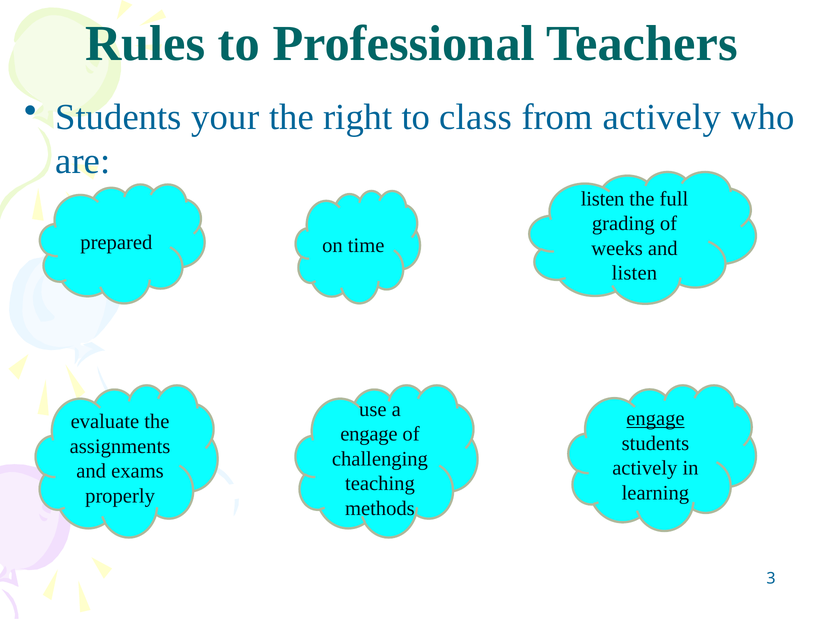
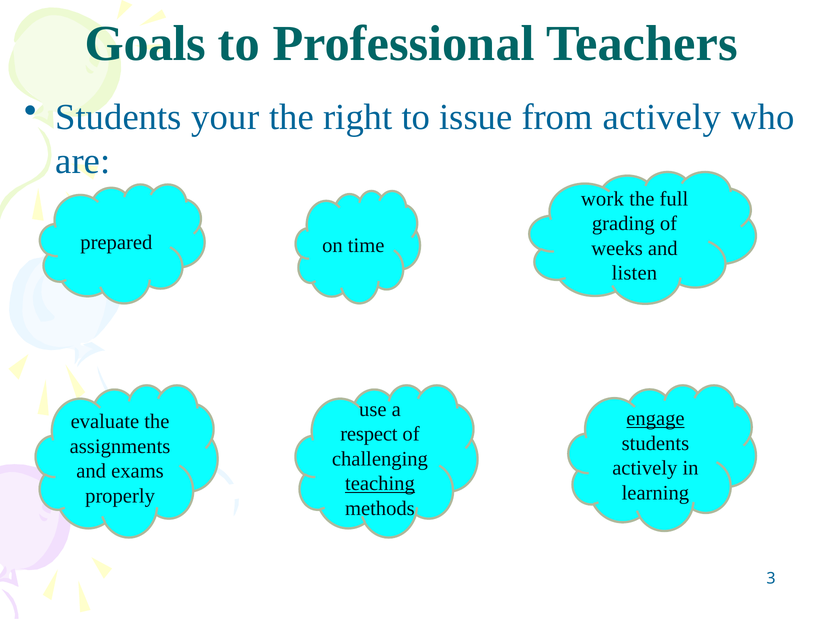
Rules: Rules -> Goals
class: class -> issue
listen at (603, 199): listen -> work
engage at (369, 434): engage -> respect
teaching underline: none -> present
